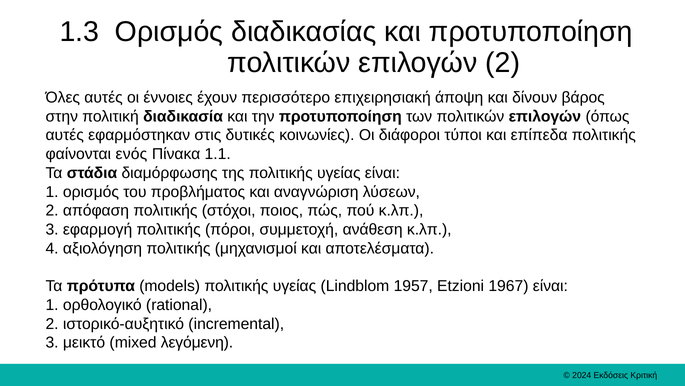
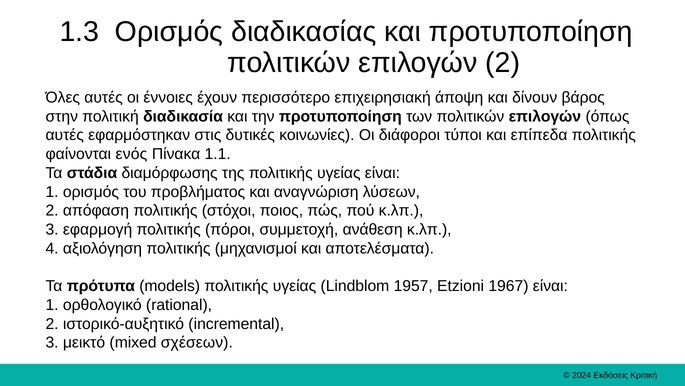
λεγόμενη: λεγόμενη -> σχέσεων
